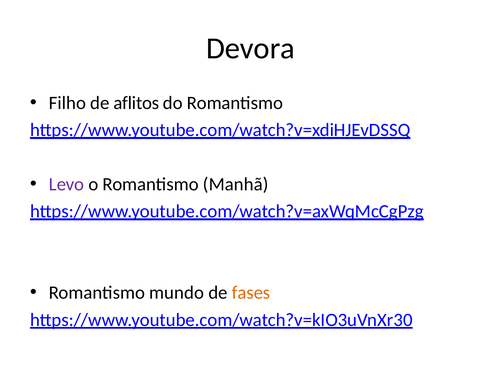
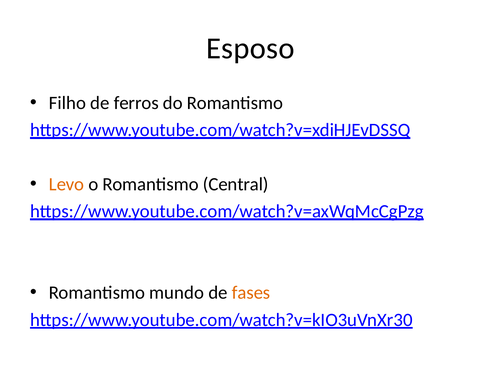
Devora: Devora -> Esposo
aflitos: aflitos -> ferros
Levo colour: purple -> orange
Manhã: Manhã -> Central
